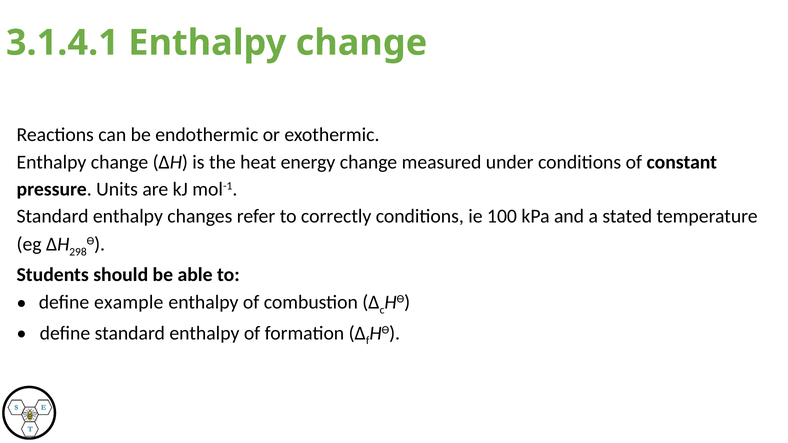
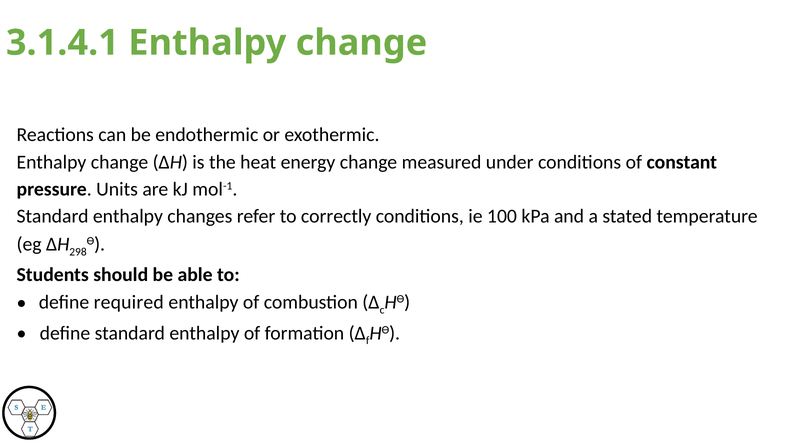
example: example -> required
